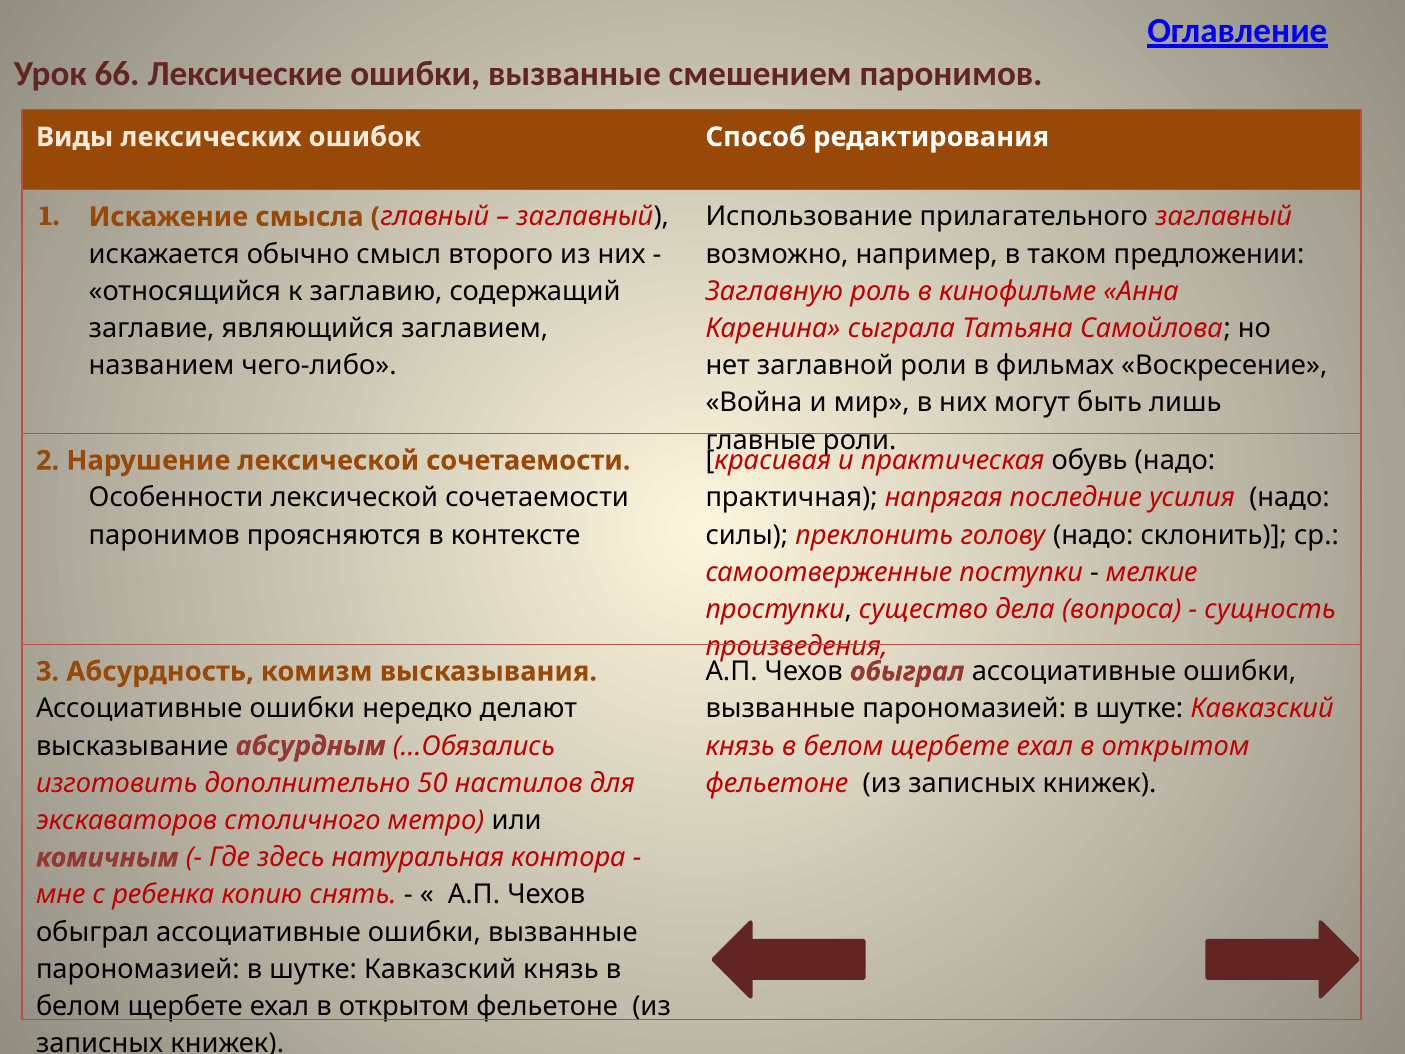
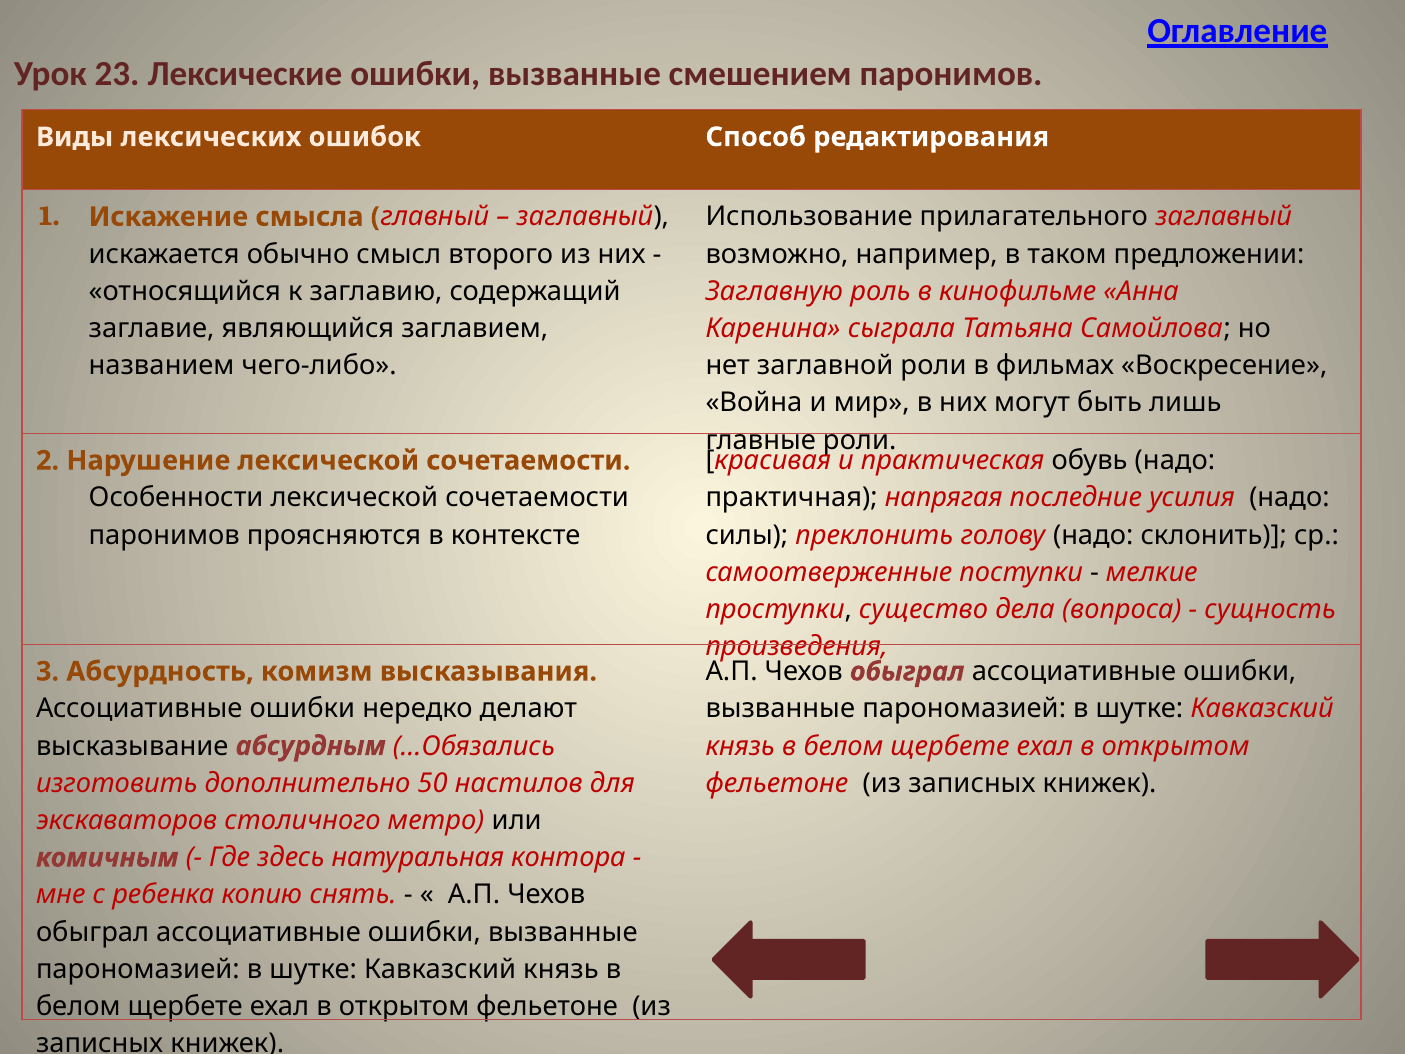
66: 66 -> 23
